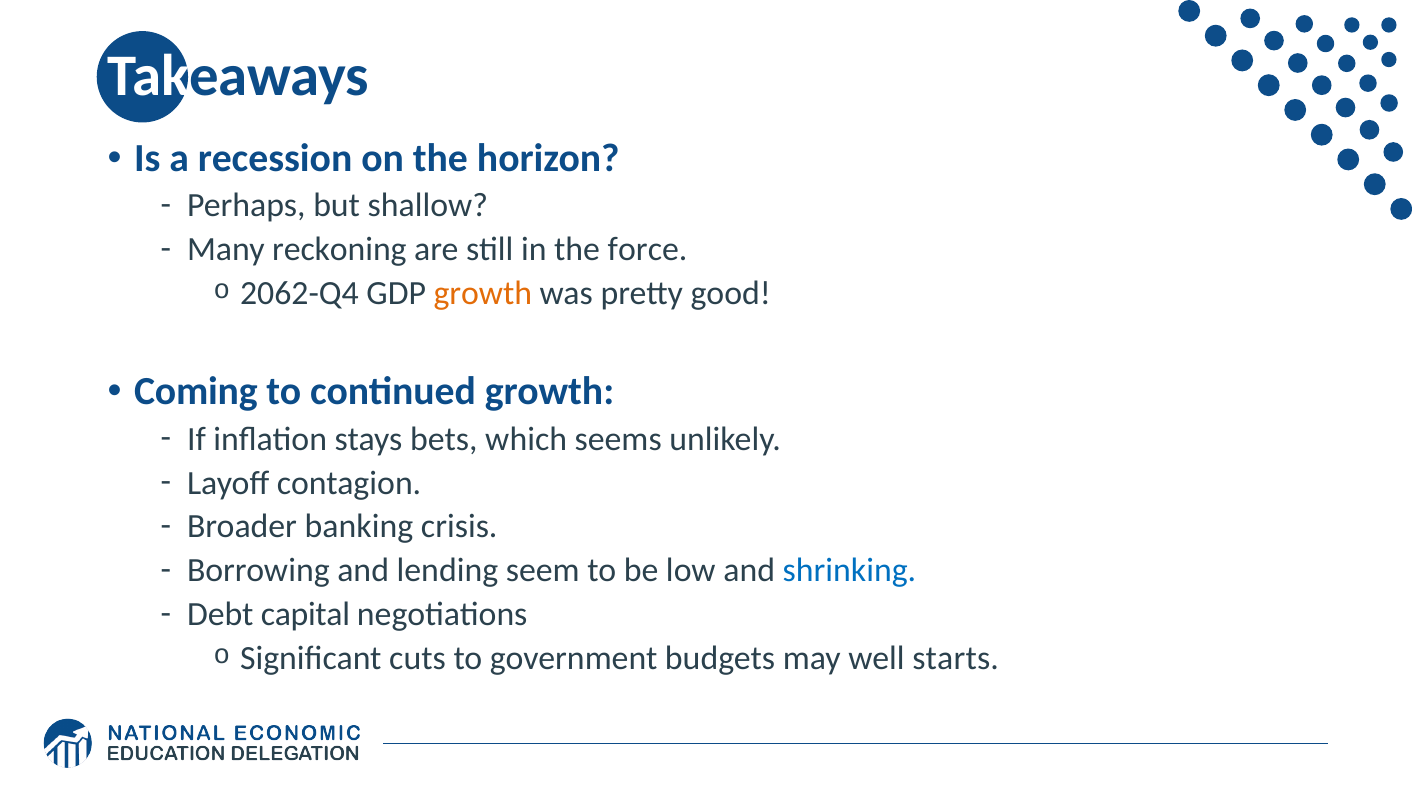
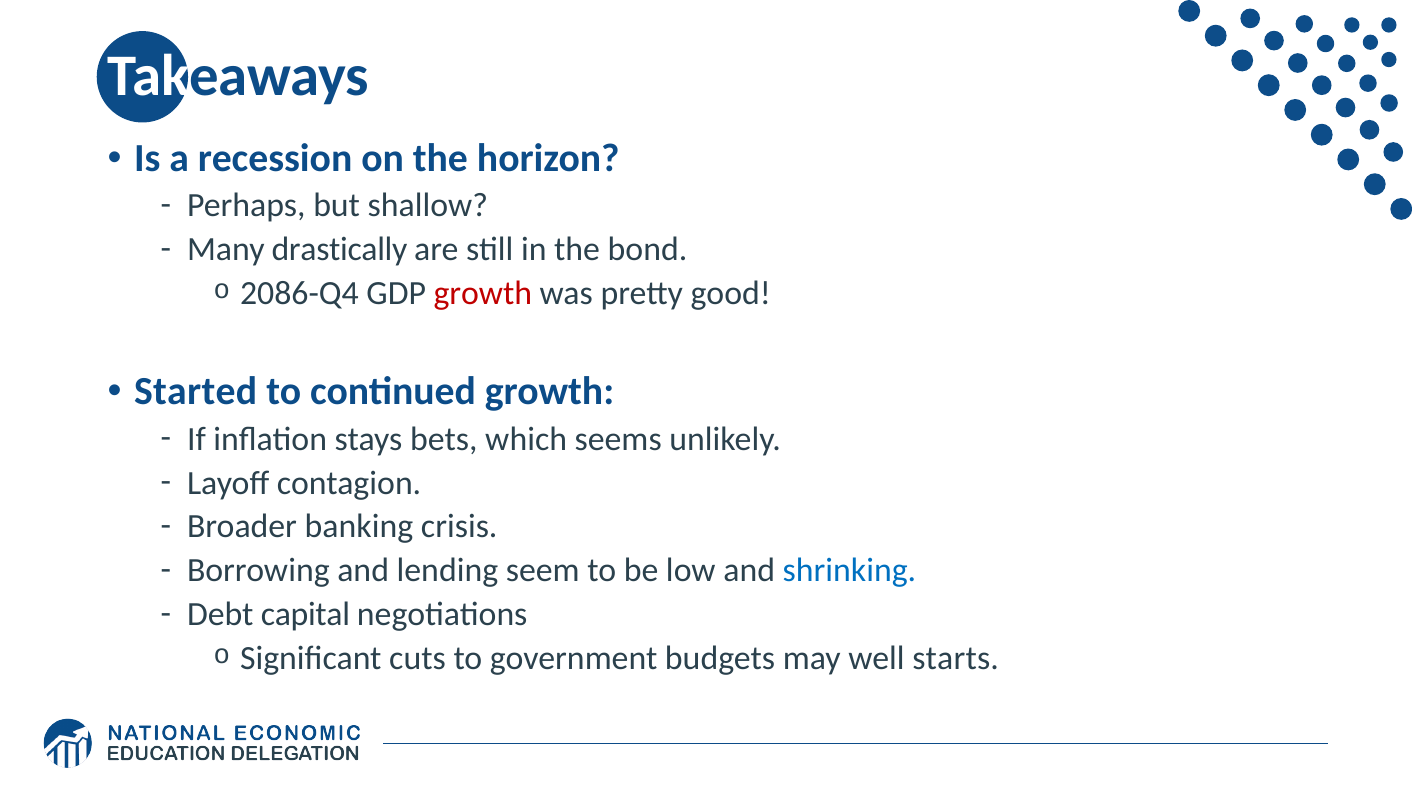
reckoning: reckoning -> drastically
force: force -> bond
2062-Q4: 2062-Q4 -> 2086-Q4
growth at (483, 293) colour: orange -> red
Coming: Coming -> Started
